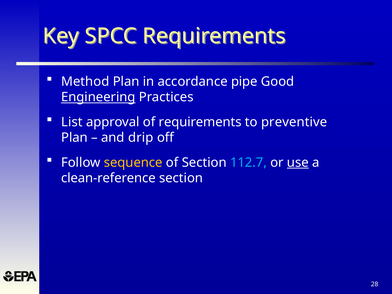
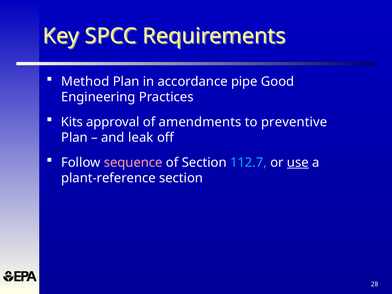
Engineering underline: present -> none
List: List -> Kits
of requirements: requirements -> amendments
drip: drip -> leak
sequence colour: yellow -> pink
clean-reference: clean-reference -> plant-reference
